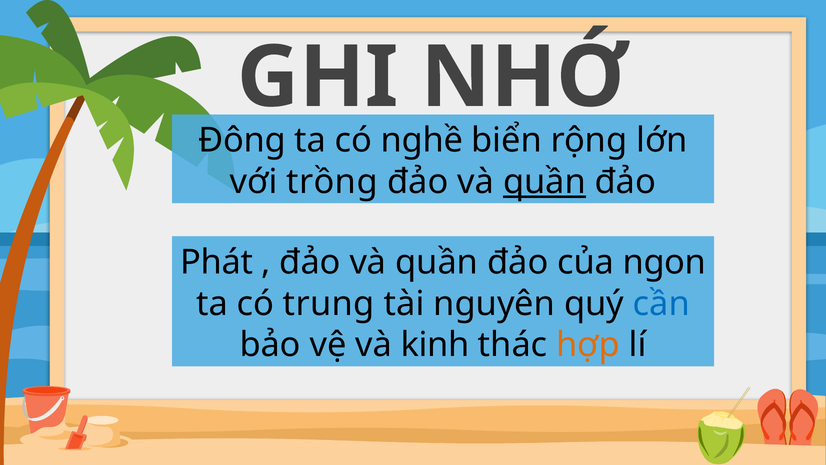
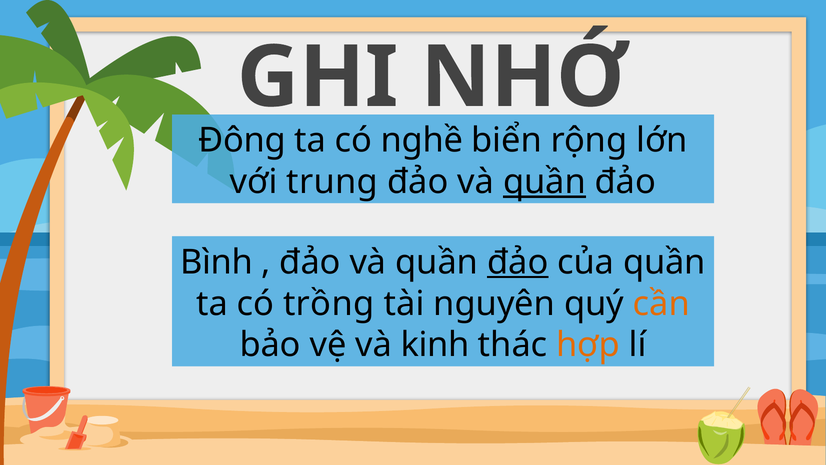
trồng: trồng -> trung
Phát: Phát -> Bình
đảo at (518, 262) underline: none -> present
của ngon: ngon -> quần
trung: trung -> trồng
cần colour: blue -> orange
